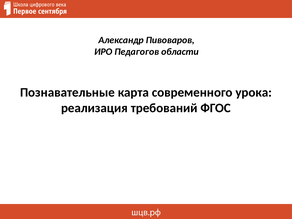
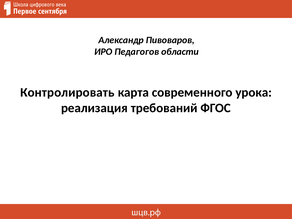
Познавательные: Познавательные -> Контролировать
